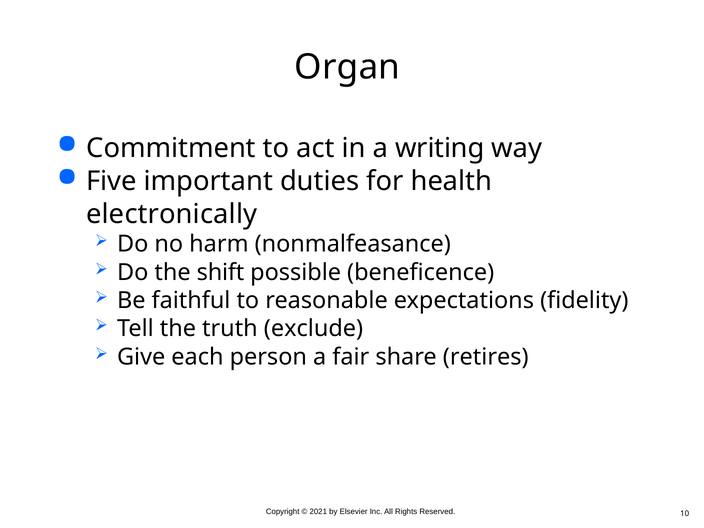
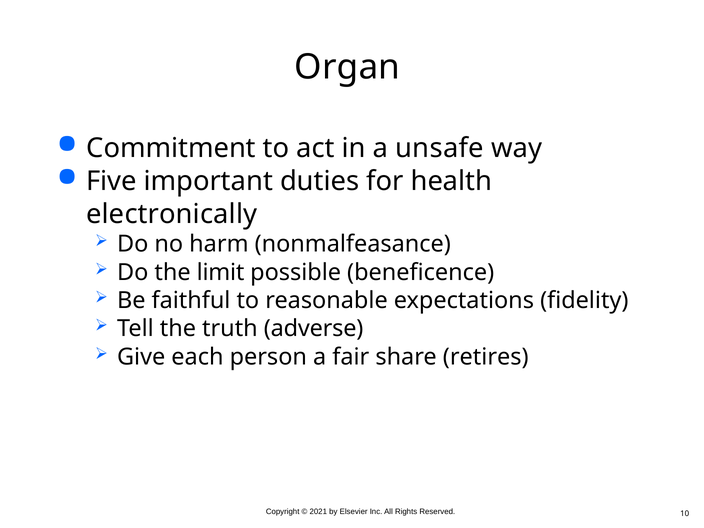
writing: writing -> unsafe
shift: shift -> limit
exclude: exclude -> adverse
